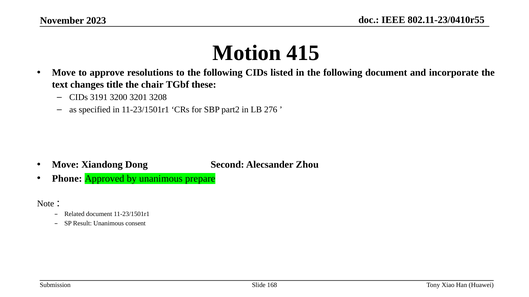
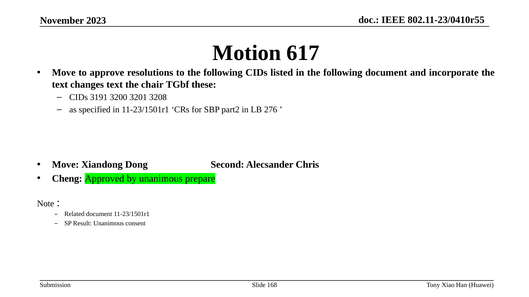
415: 415 -> 617
changes title: title -> text
Zhou: Zhou -> Chris
Phone: Phone -> Cheng
